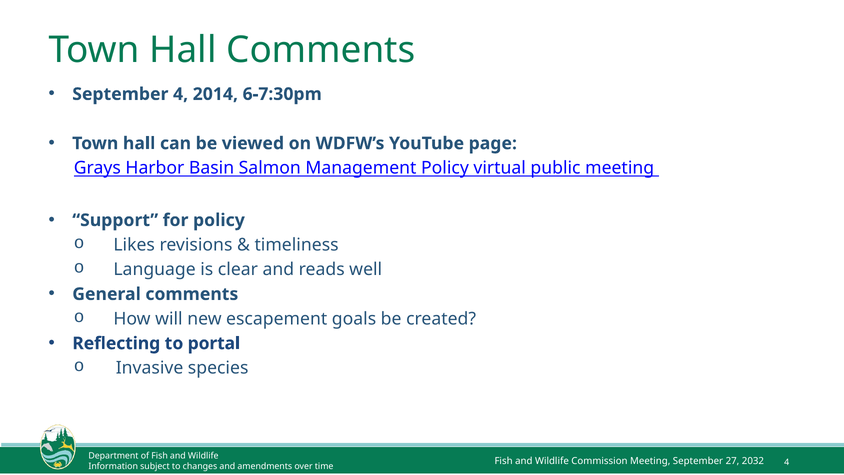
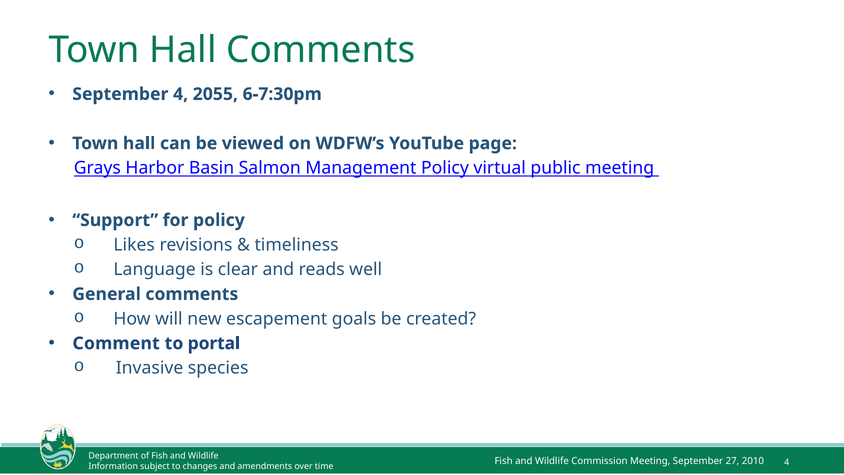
2014: 2014 -> 2055
Reflecting: Reflecting -> Comment
2032: 2032 -> 2010
